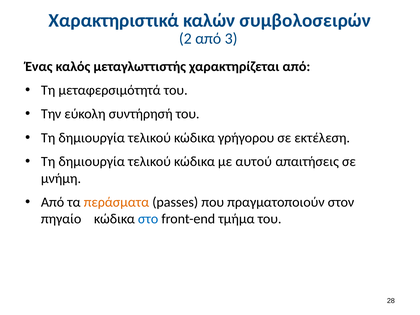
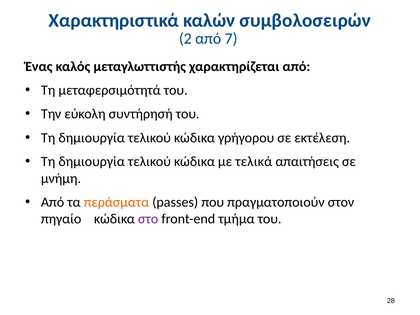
3: 3 -> 7
αυτού: αυτού -> τελικά
στο colour: blue -> purple
